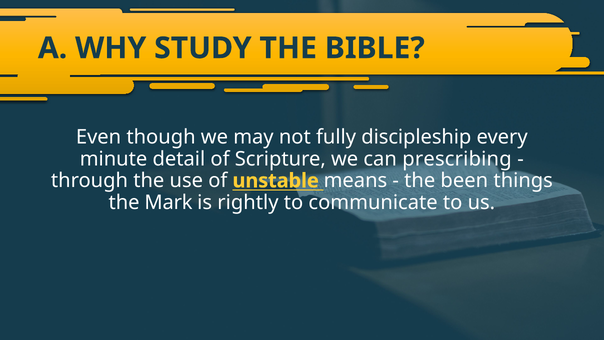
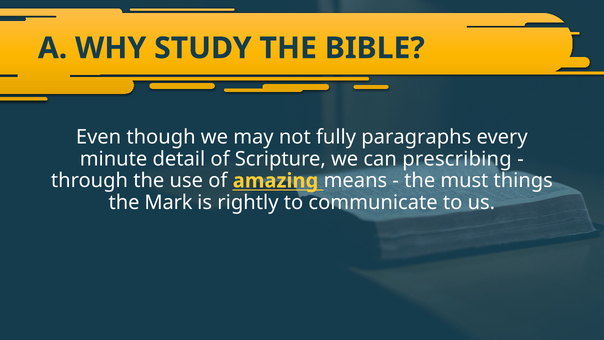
discipleship: discipleship -> paragraphs
unstable: unstable -> amazing
been: been -> must
